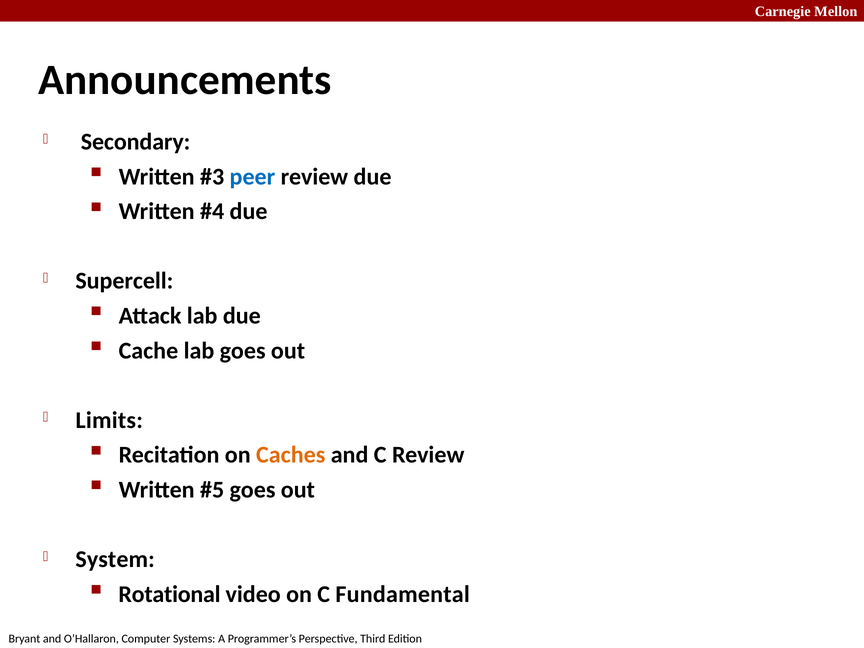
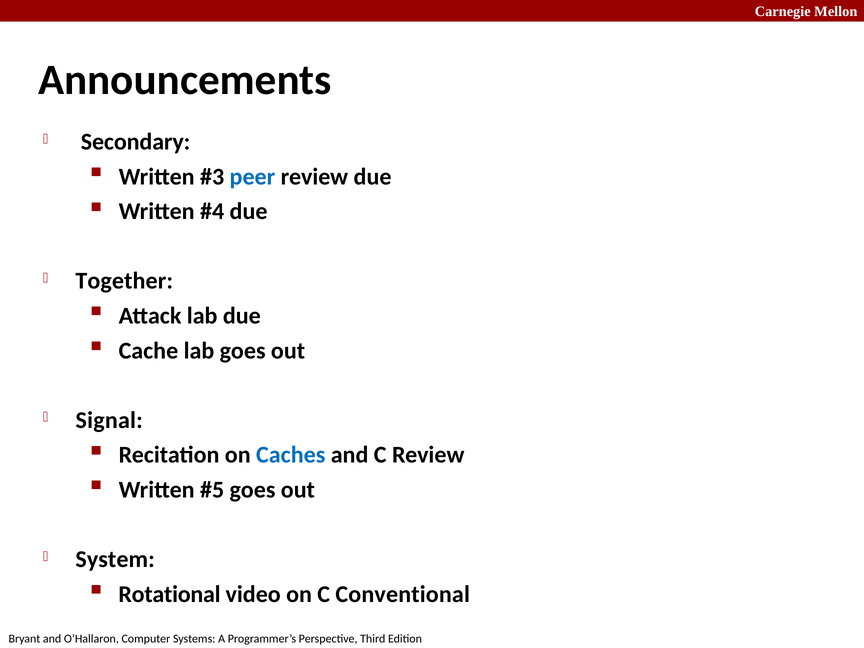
Supercell: Supercell -> Together
Limits: Limits -> Signal
Caches colour: orange -> blue
Fundamental: Fundamental -> Conventional
